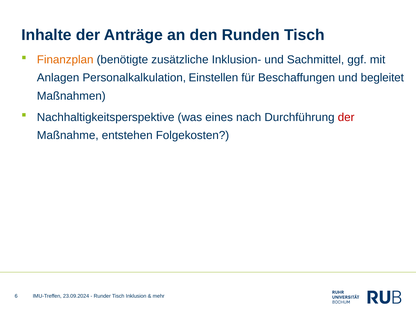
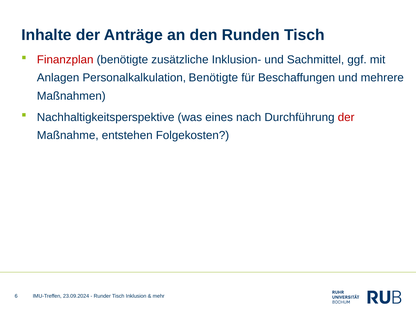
Finanzplan colour: orange -> red
Personalkalkulation Einstellen: Einstellen -> Benötigte
begleitet: begleitet -> mehrere
